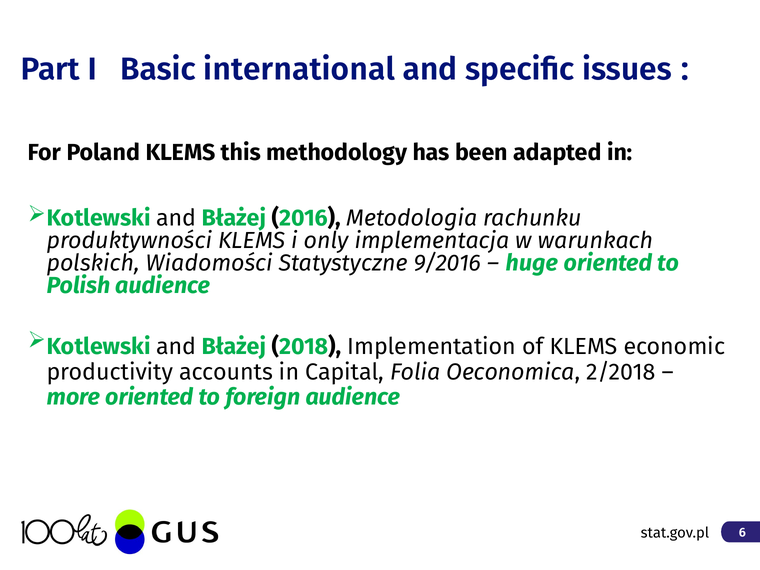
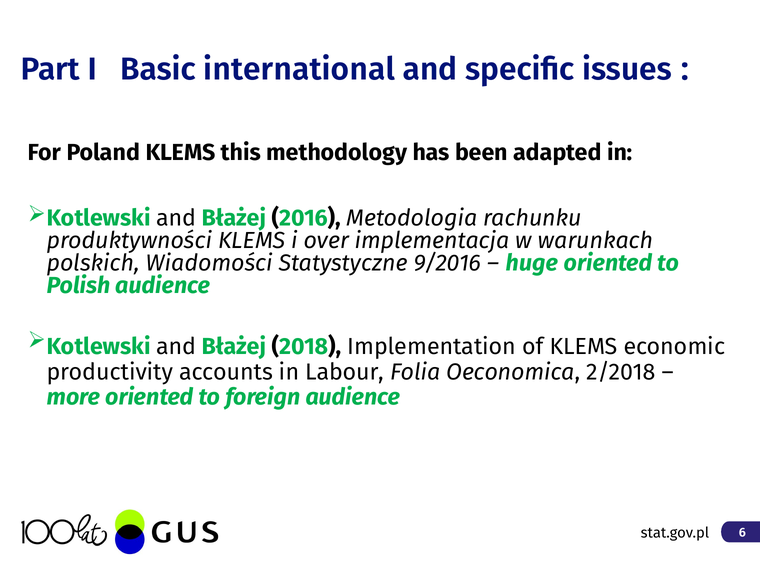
only: only -> over
Capital: Capital -> Labour
